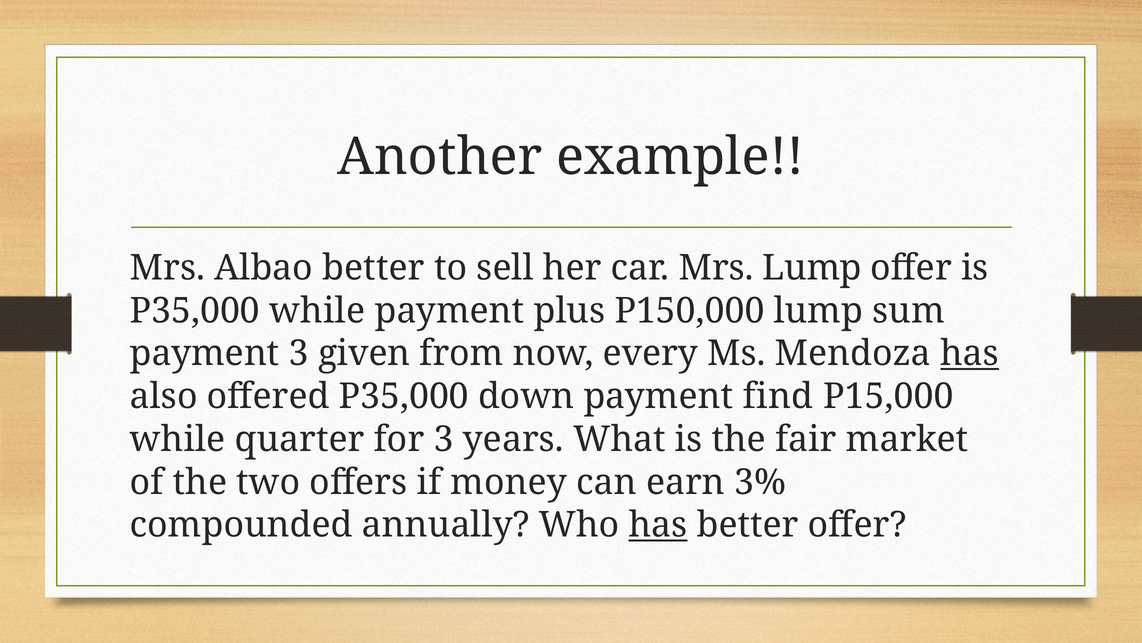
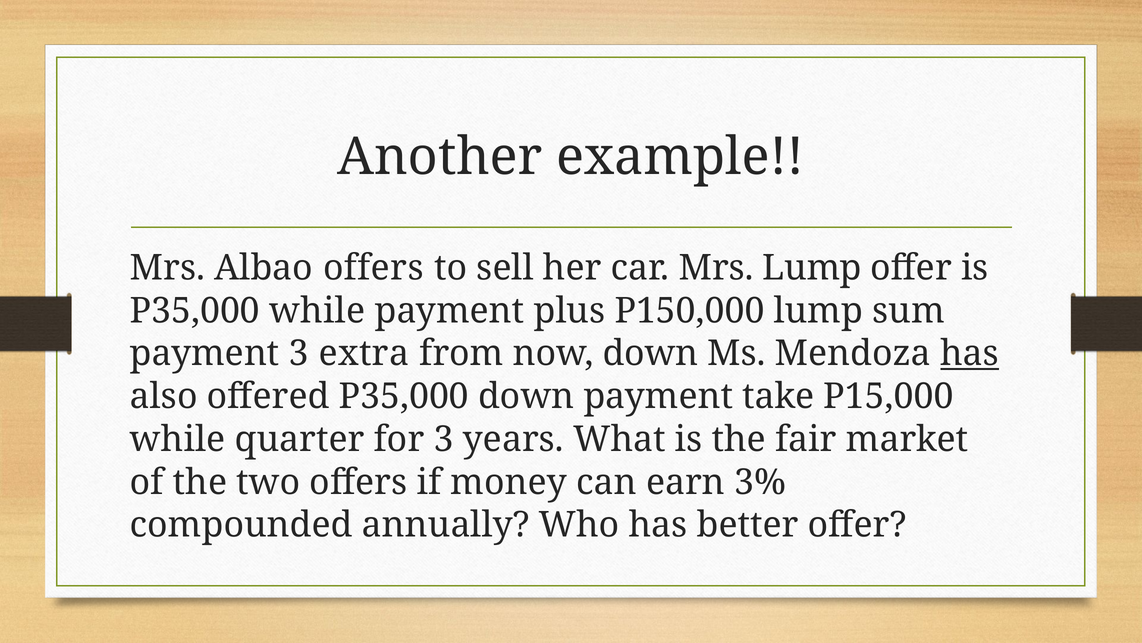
Albao better: better -> offers
given: given -> extra
now every: every -> down
find: find -> take
has at (658, 525) underline: present -> none
